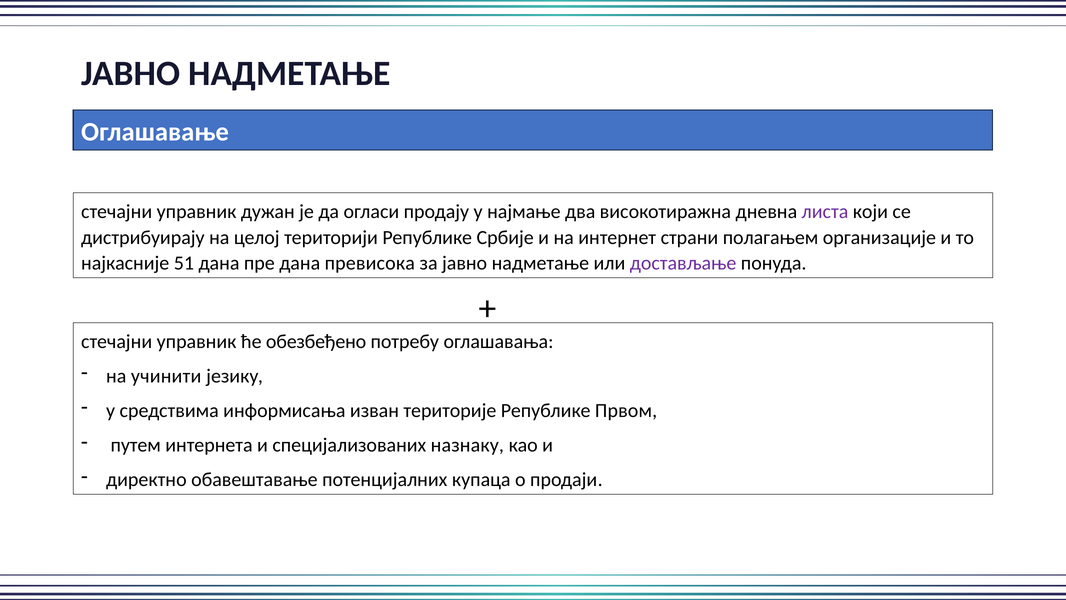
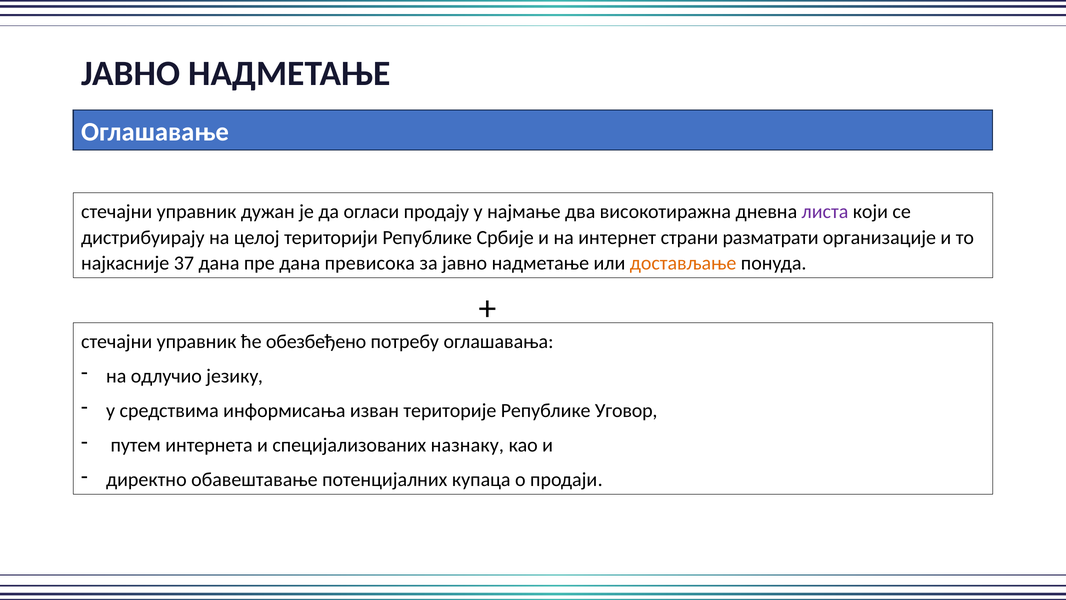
полагањем: полагањем -> разматрати
51: 51 -> 37
достављање colour: purple -> orange
учинити: учинити -> одлучио
Првом: Првом -> Уговор
